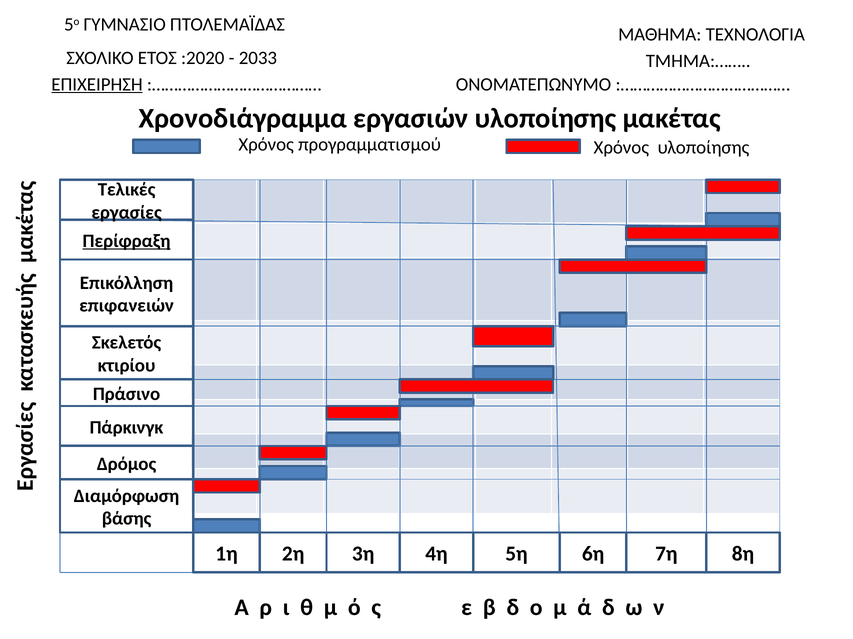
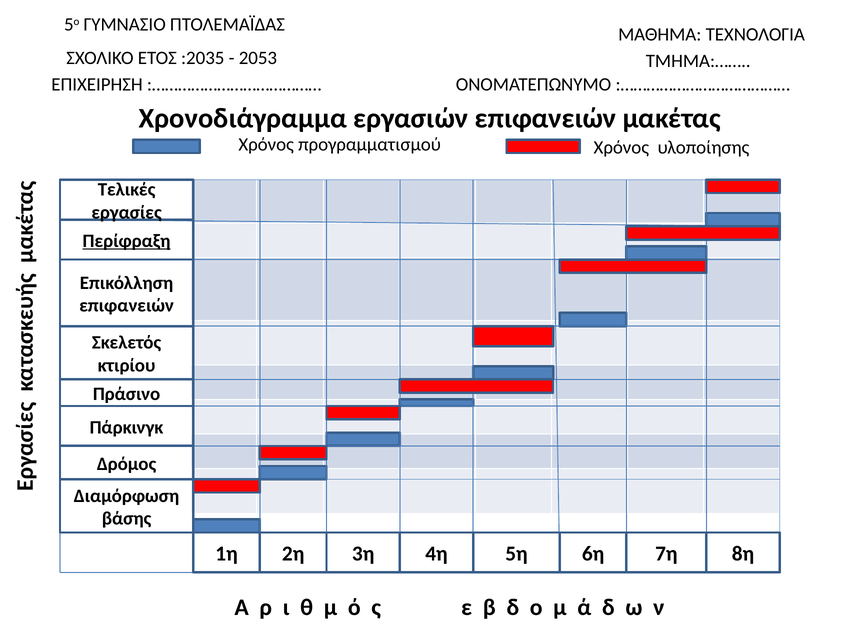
:2020: :2020 -> :2035
2033: 2033 -> 2053
ΕΠΙΧΕΙΡΗΣΗ underline: present -> none
εργασιών υλοποίησης: υλοποίησης -> επιφανειών
